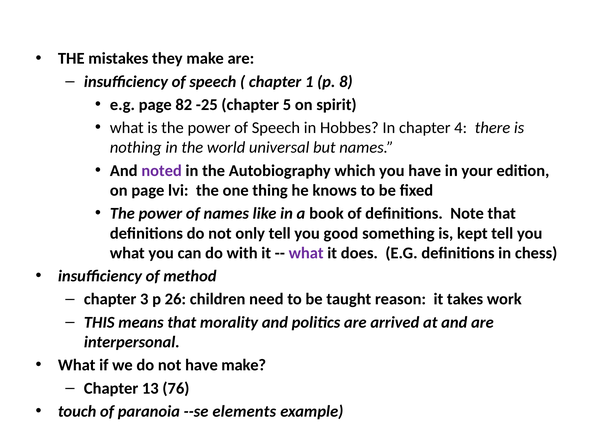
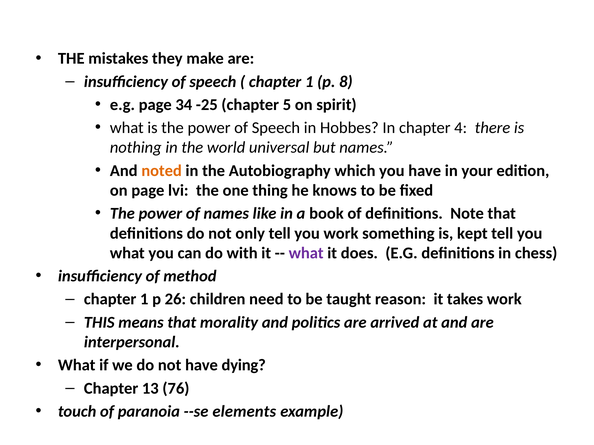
82: 82 -> 34
noted colour: purple -> orange
you good: good -> work
3 at (144, 300): 3 -> 1
have make: make -> dying
